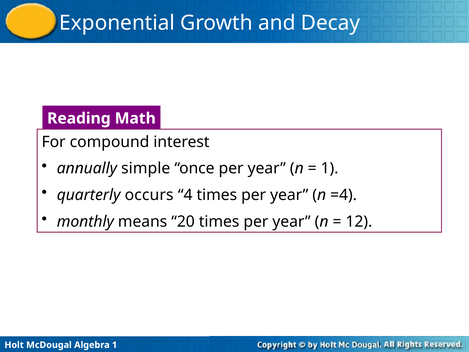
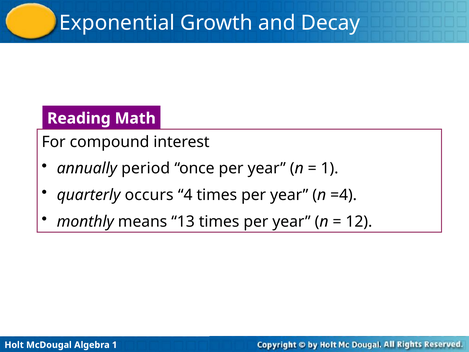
simple: simple -> period
20: 20 -> 13
